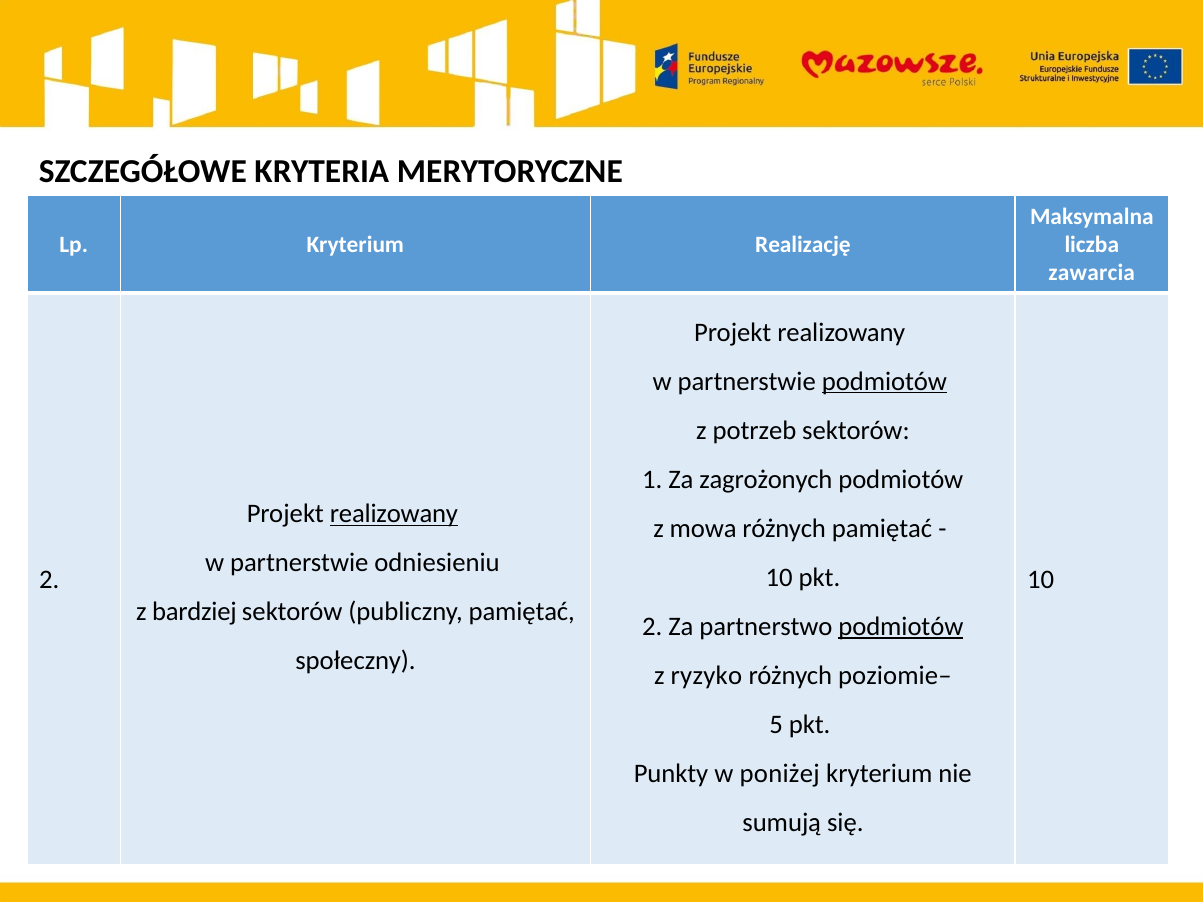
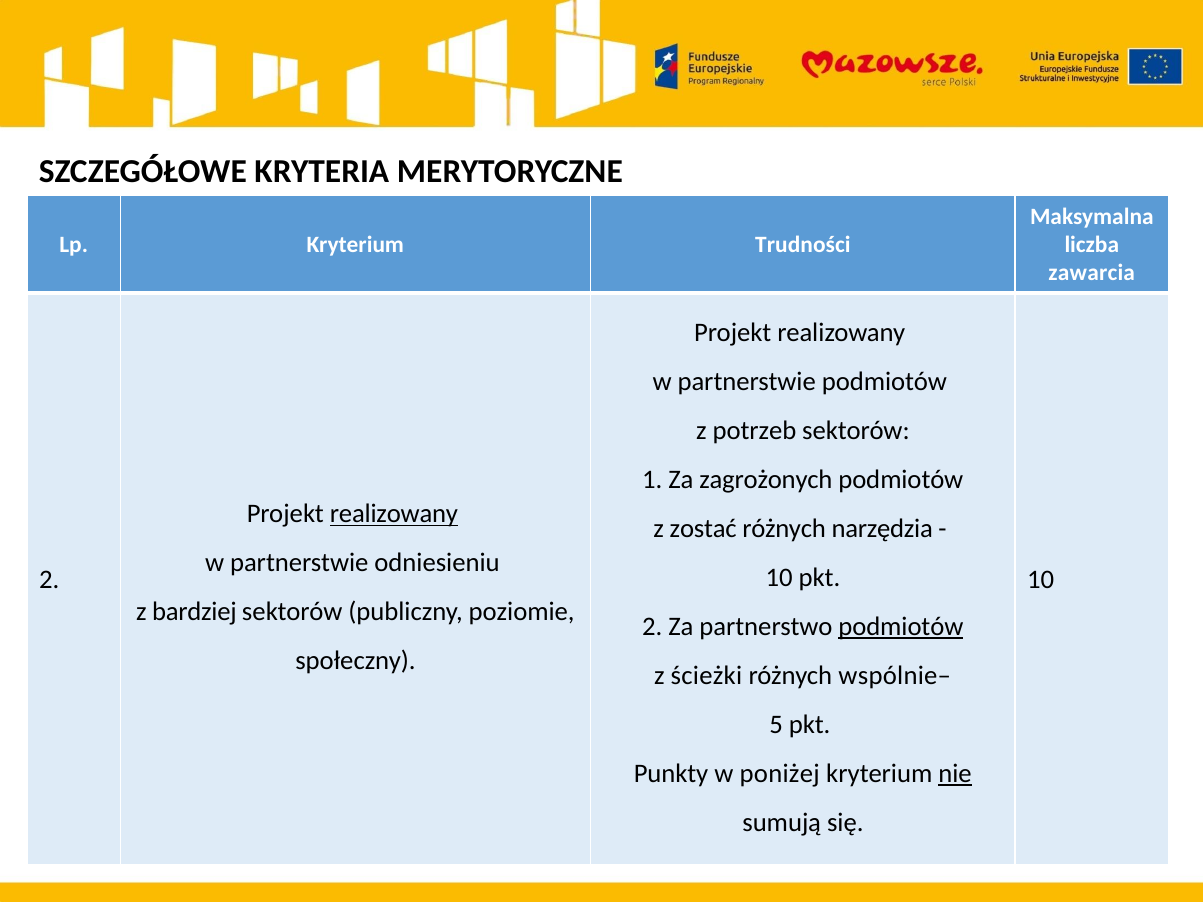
Realizację: Realizację -> Trudności
podmiotów at (884, 381) underline: present -> none
mowa: mowa -> zostać
różnych pamiętać: pamiętać -> narzędzia
publiczny pamiętać: pamiętać -> poziomie
ryzyko: ryzyko -> ścieżki
poziomie–: poziomie– -> wspólnie–
nie underline: none -> present
